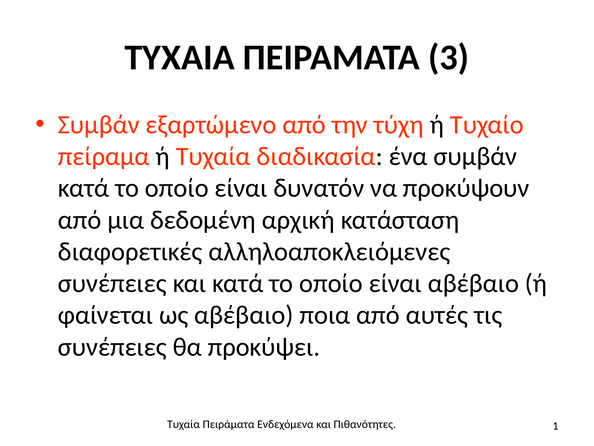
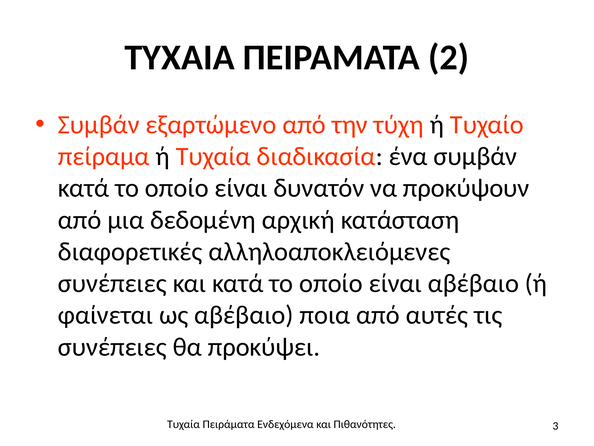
3: 3 -> 2
1: 1 -> 3
